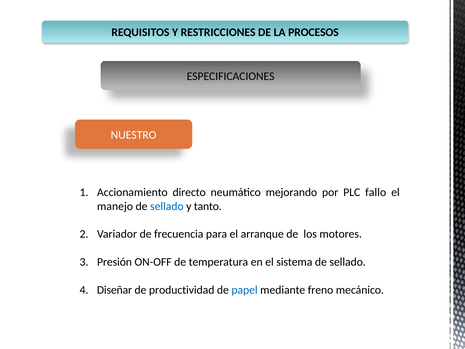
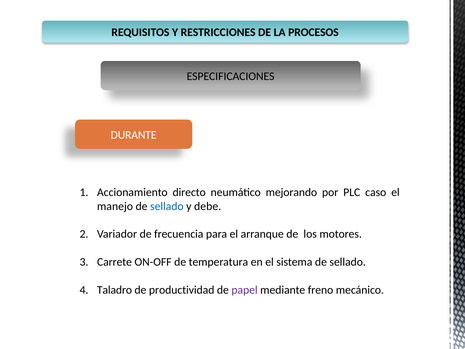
NUESTRO: NUESTRO -> DURANTE
fallo: fallo -> caso
tanto: tanto -> debe
Presión: Presión -> Carrete
Diseñar: Diseñar -> Taladro
papel colour: blue -> purple
